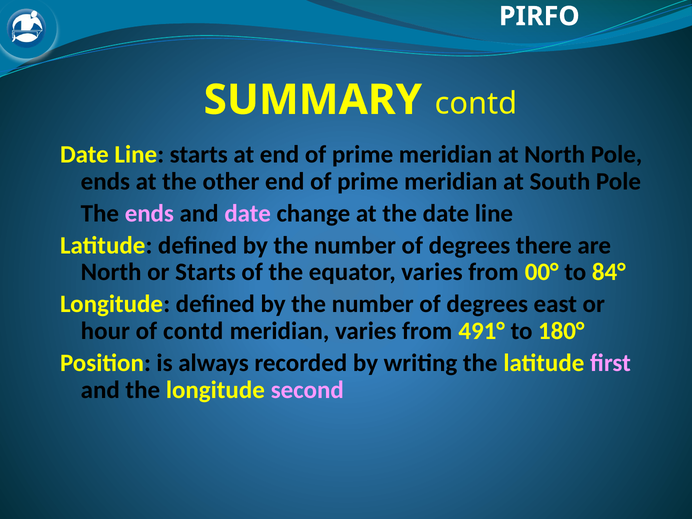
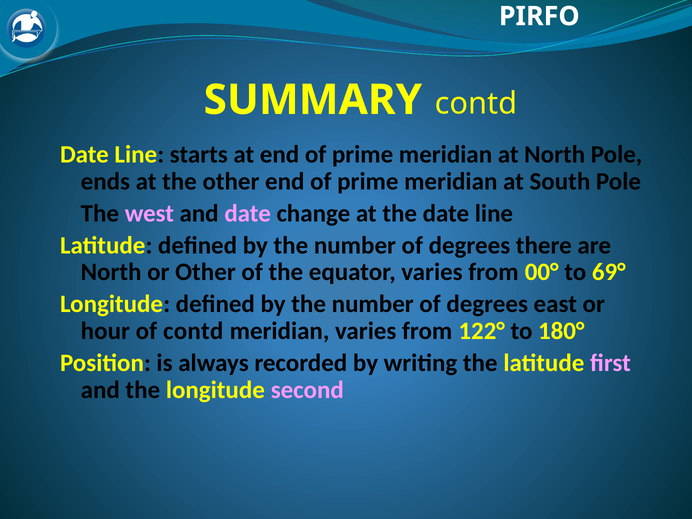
The ends: ends -> west
or Starts: Starts -> Other
84°: 84° -> 69°
491°: 491° -> 122°
